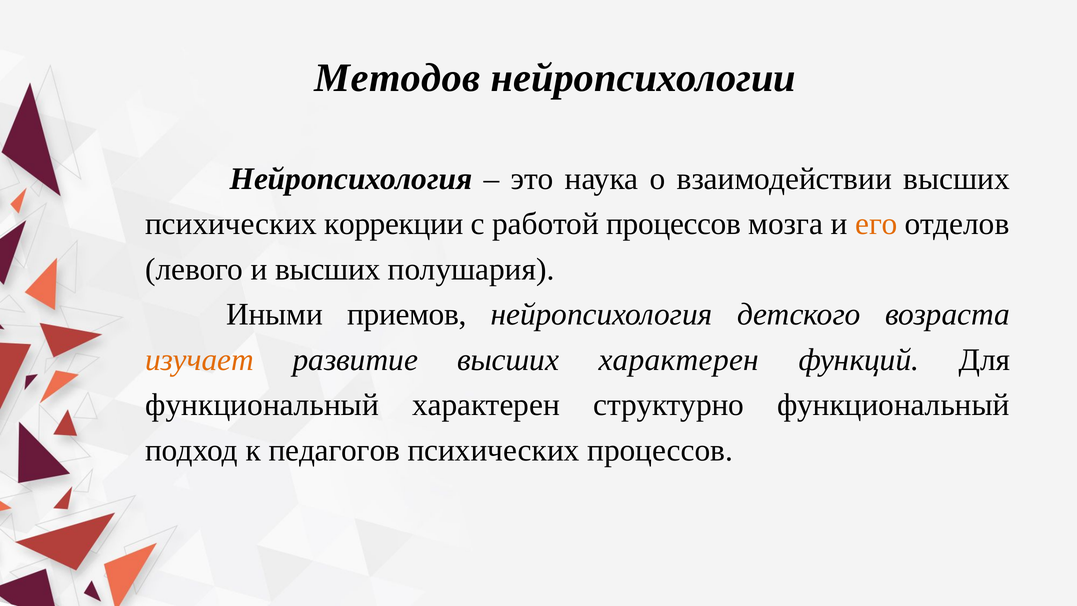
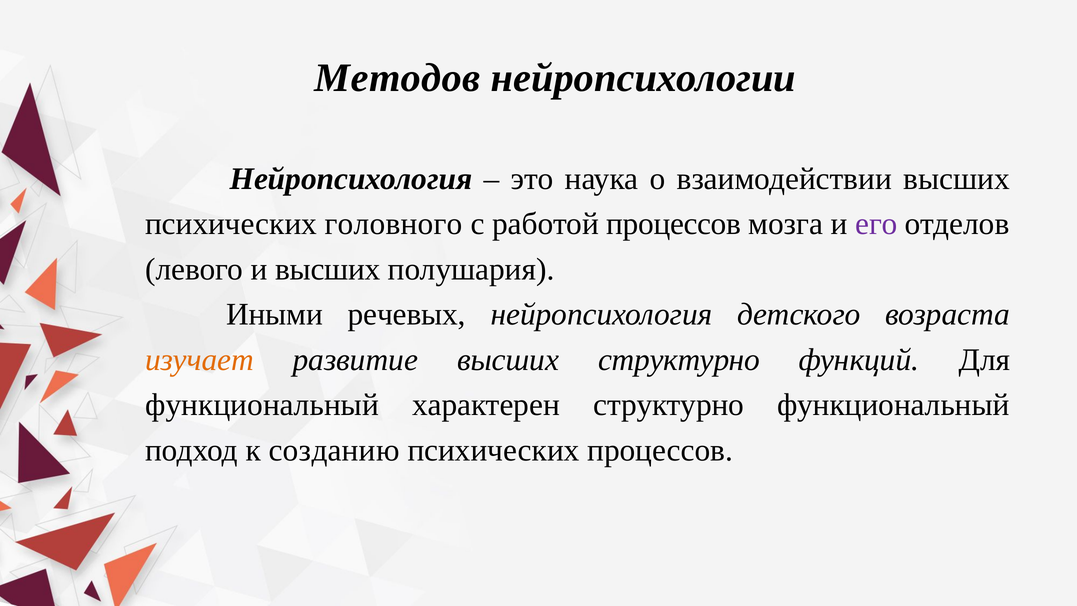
коррекции: коррекции -> головного
его colour: orange -> purple
приемов: приемов -> речевых
высших характерен: характерен -> структурно
педагогов: педагогов -> созданию
